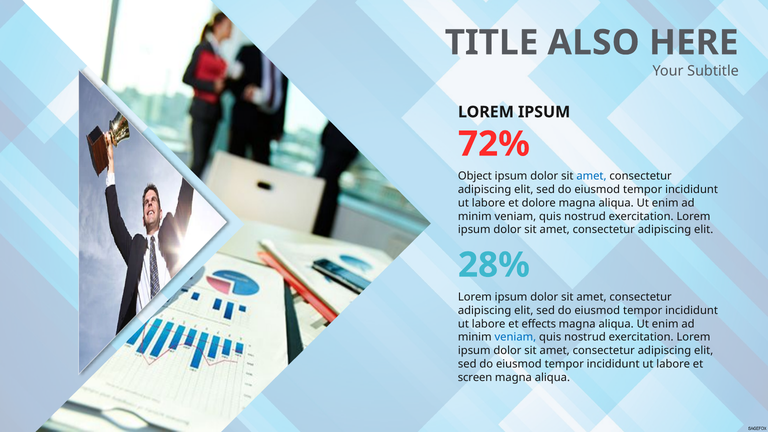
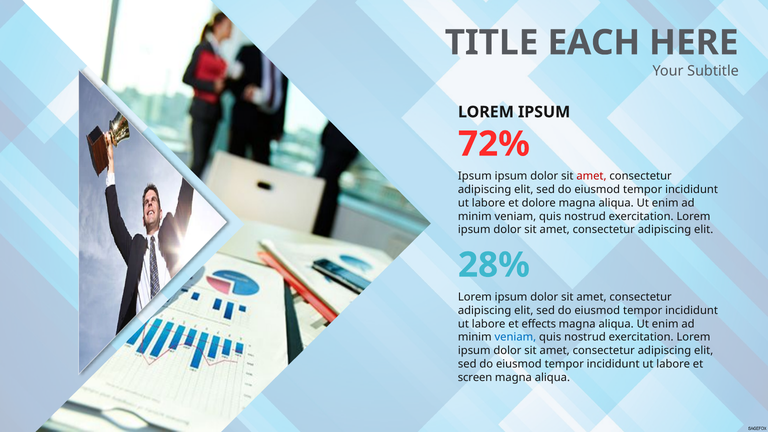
ALSO: ALSO -> EACH
Object at (475, 176): Object -> Ipsum
amet at (591, 176) colour: blue -> red
